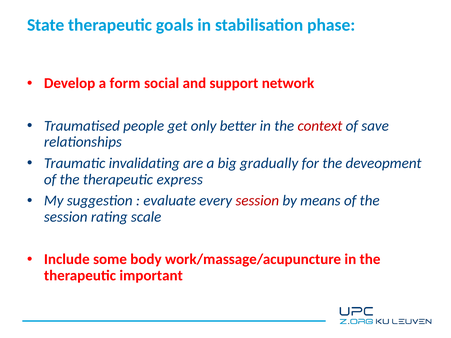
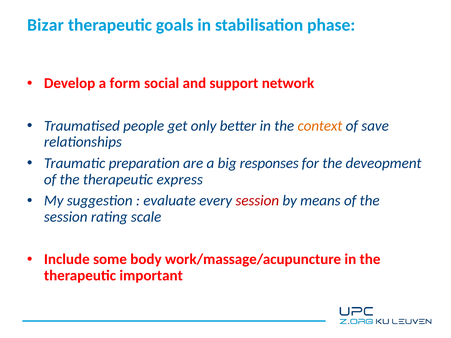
State: State -> Bizar
context colour: red -> orange
invalidating: invalidating -> preparation
gradually: gradually -> responses
